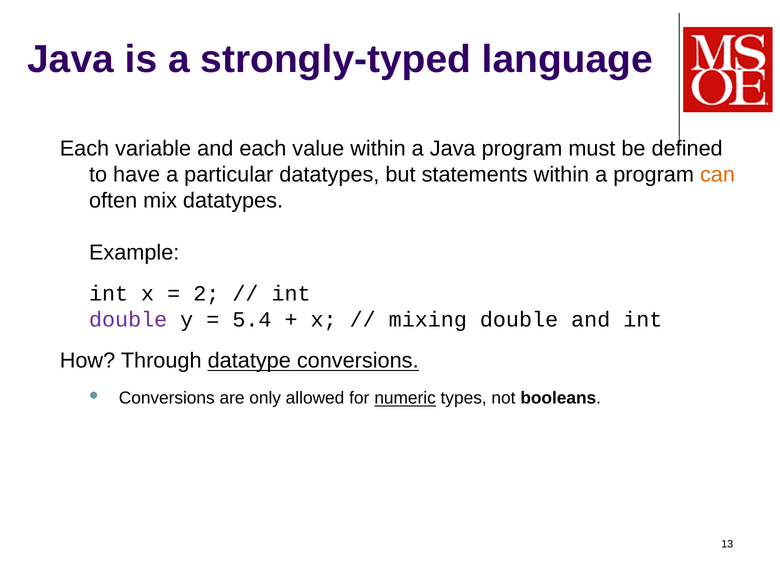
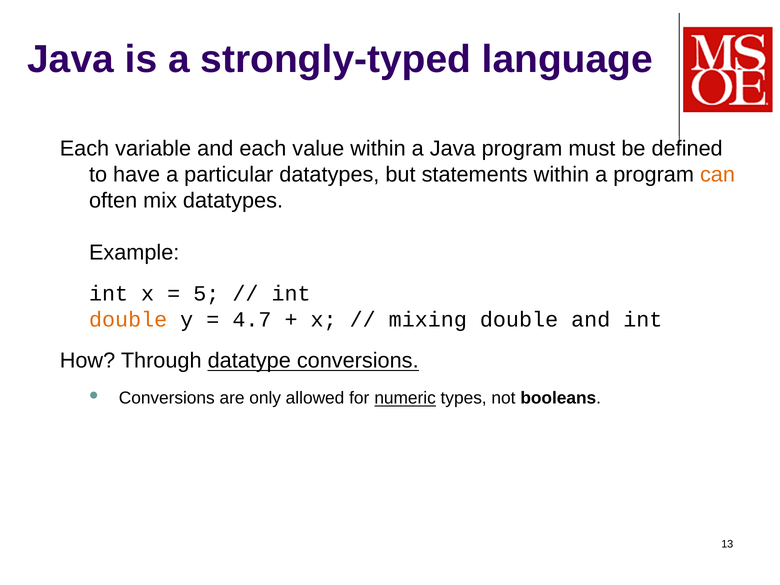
2: 2 -> 5
double at (128, 320) colour: purple -> orange
5.4: 5.4 -> 4.7
